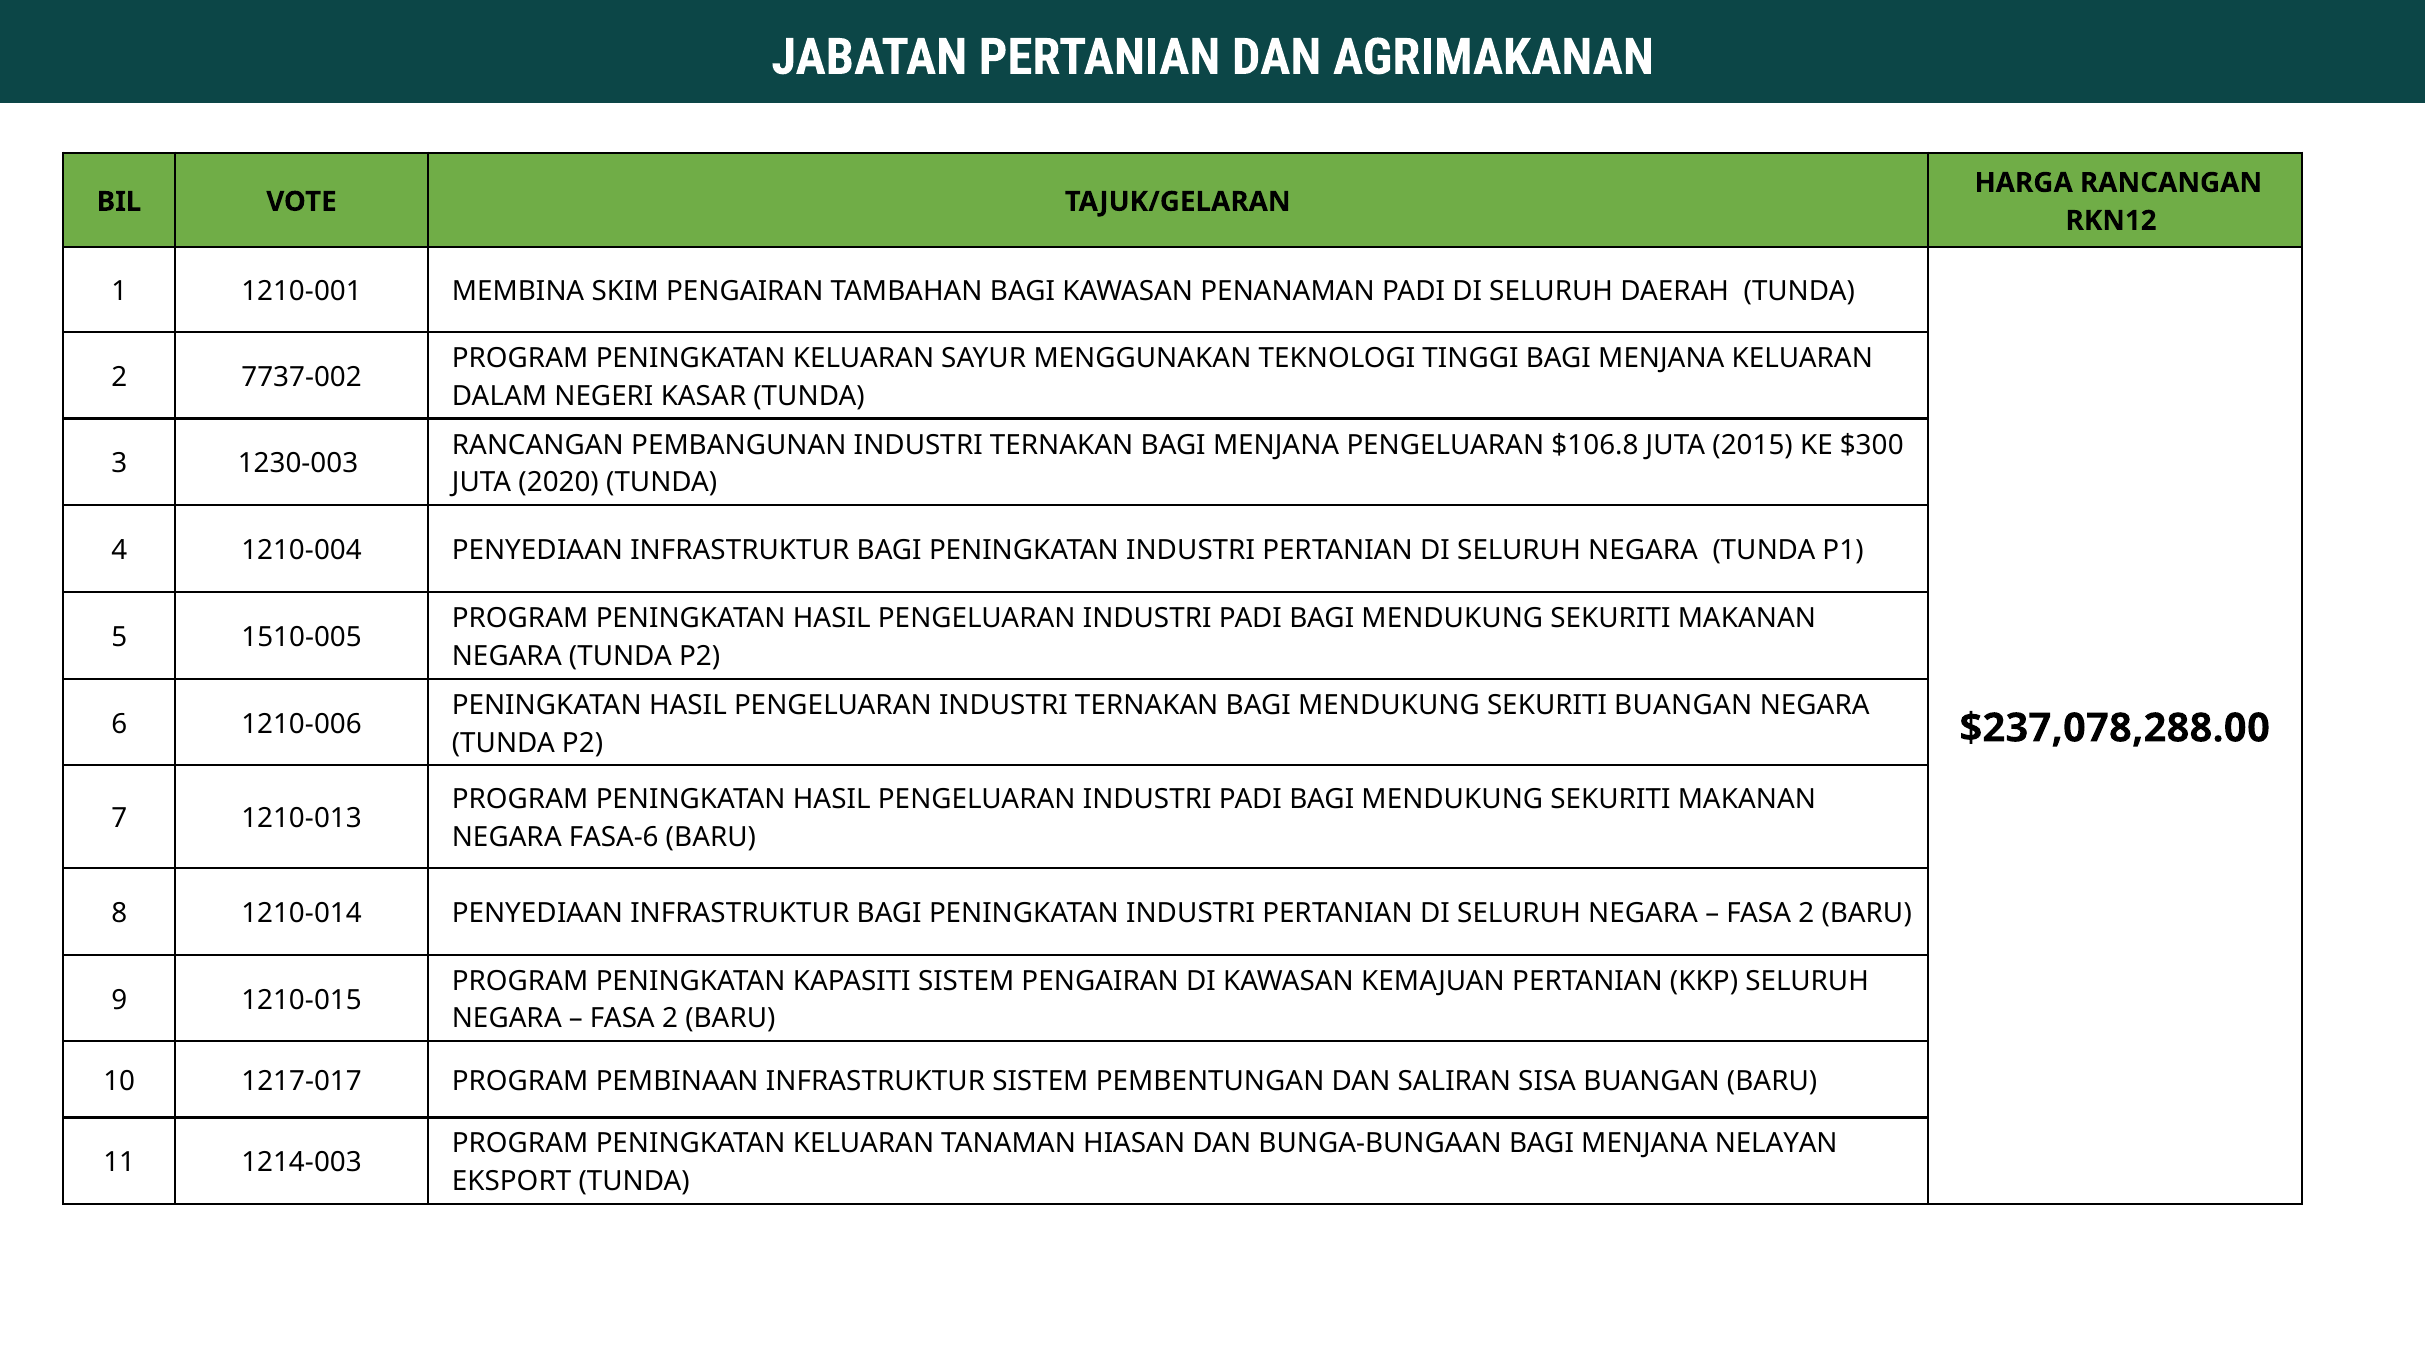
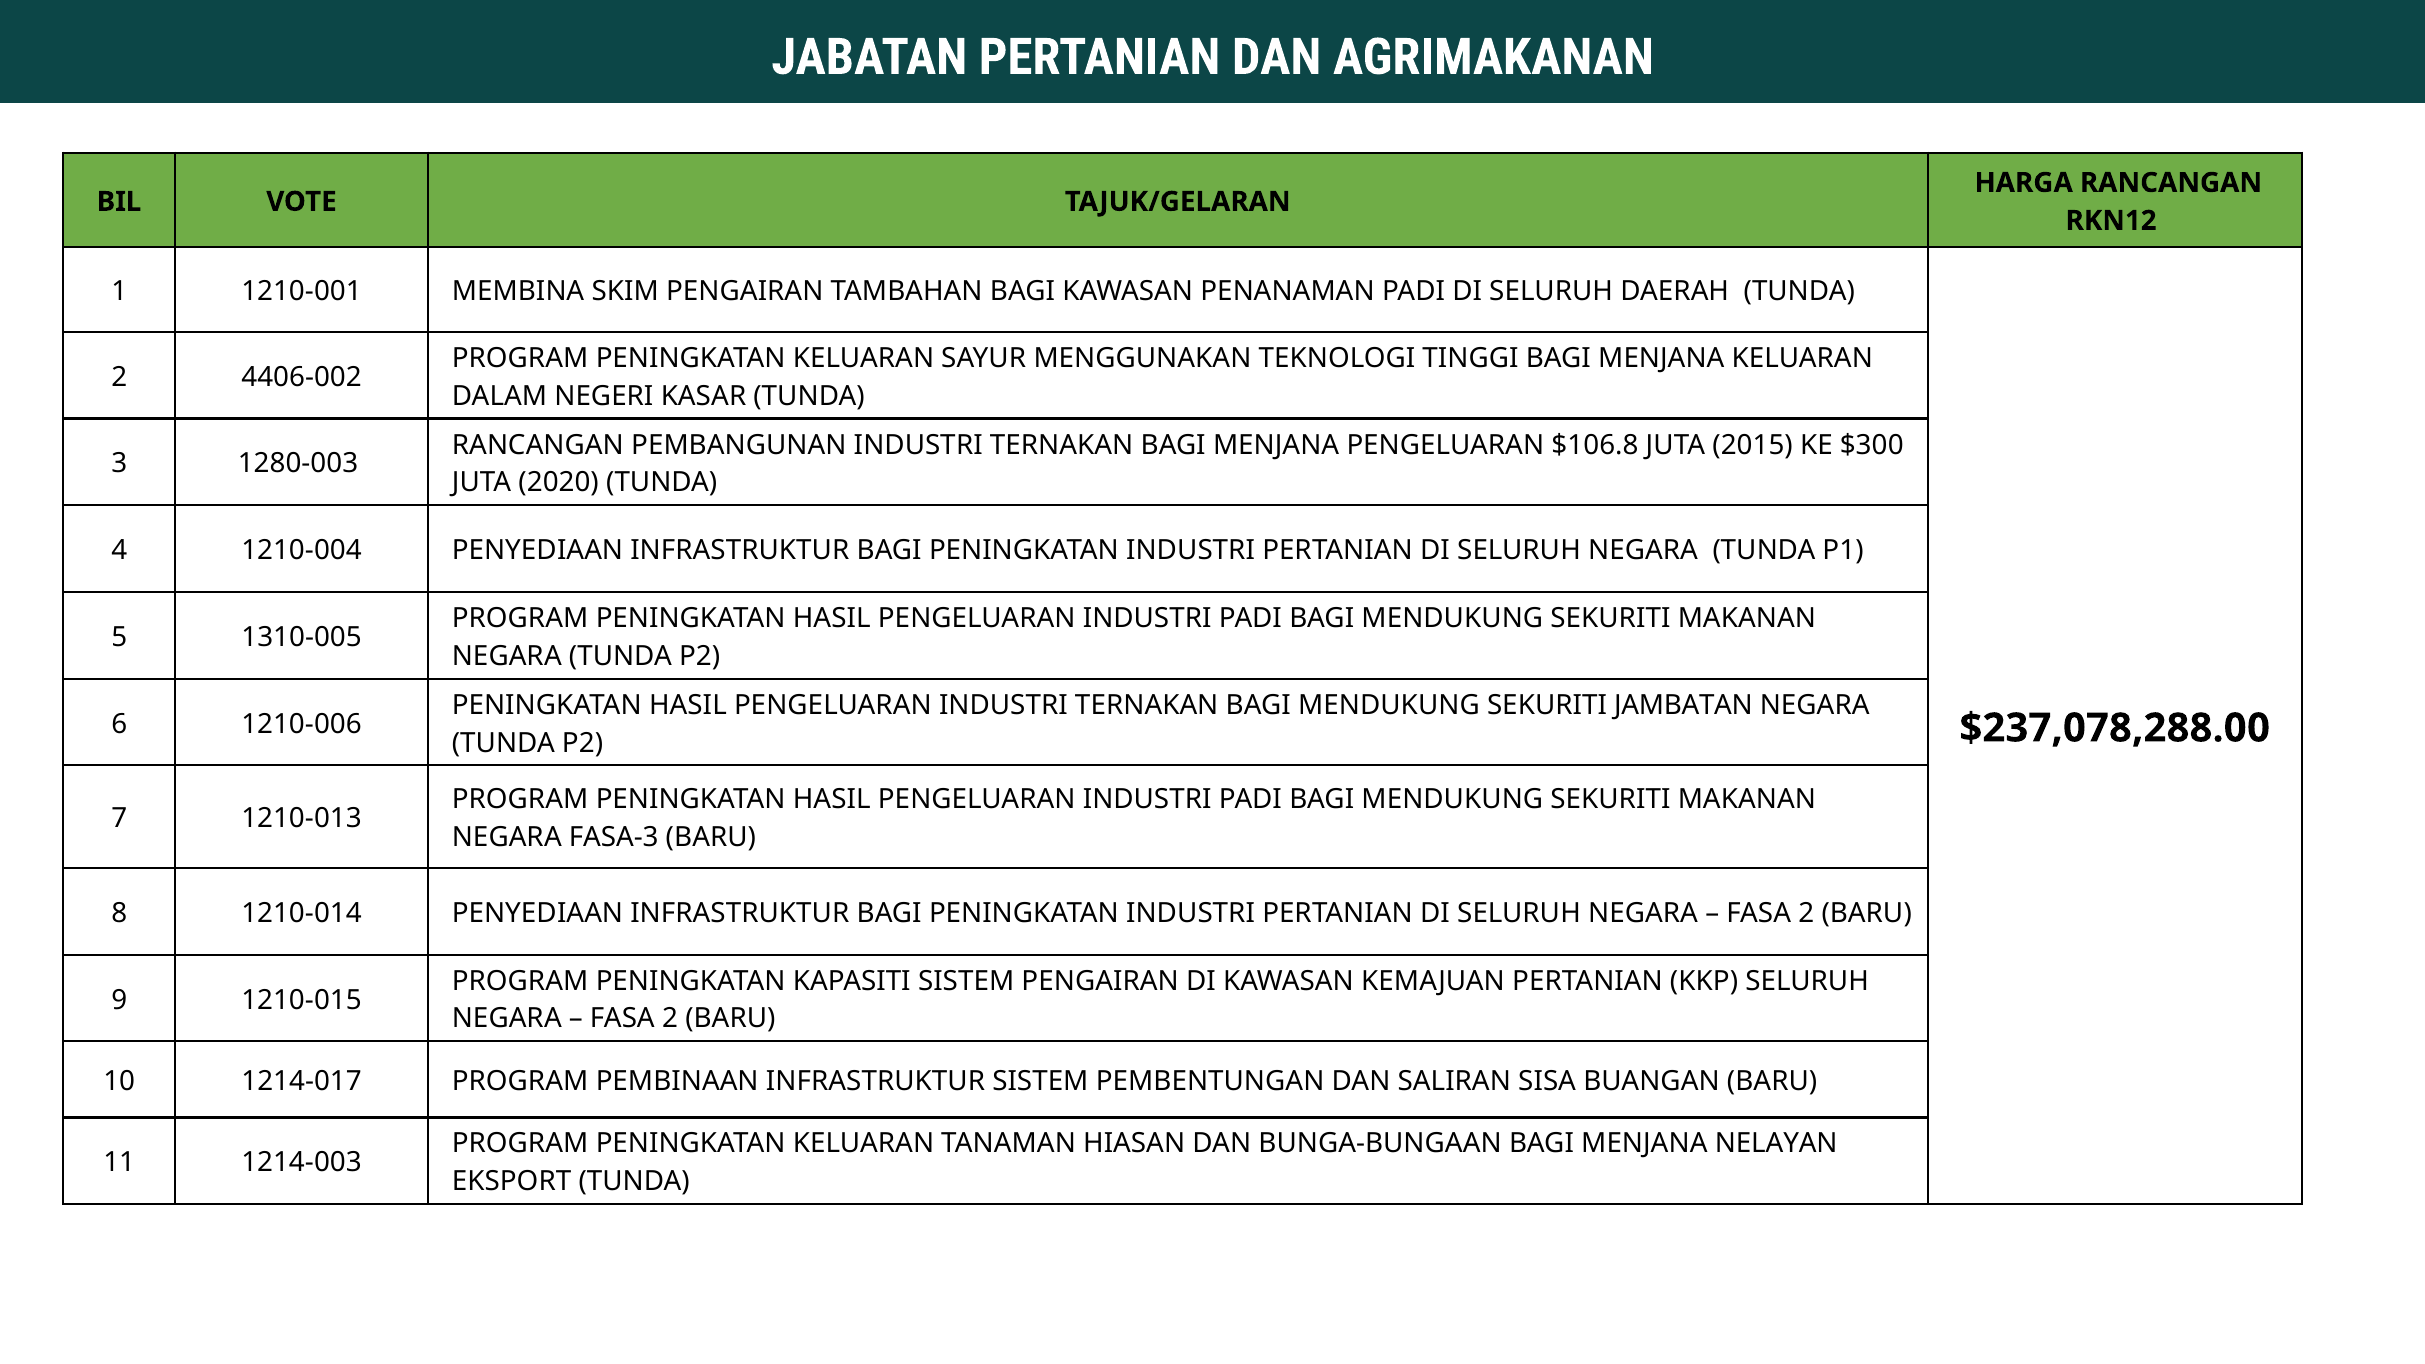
7737-002: 7737-002 -> 4406-002
1230-003: 1230-003 -> 1280-003
1510-005: 1510-005 -> 1310-005
SEKURITI BUANGAN: BUANGAN -> JAMBATAN
FASA-6: FASA-6 -> FASA-3
1217-017: 1217-017 -> 1214-017
